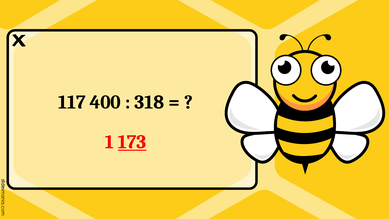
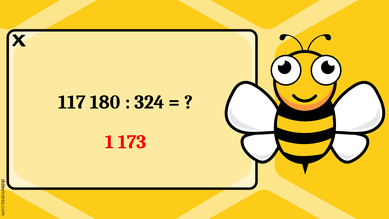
400: 400 -> 180
318: 318 -> 324
173 underline: present -> none
